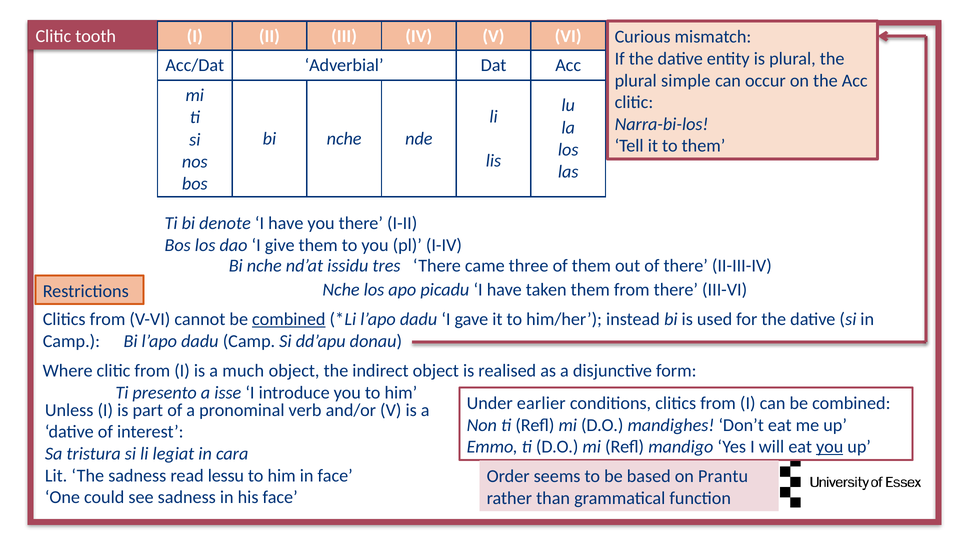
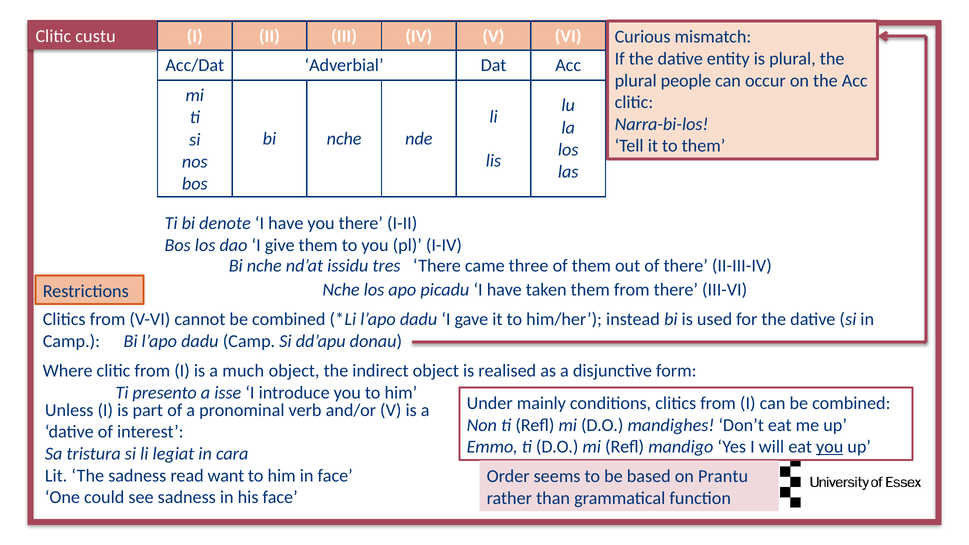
tooth: tooth -> custu
simple: simple -> people
combined at (289, 319) underline: present -> none
earlier: earlier -> mainly
lessu: lessu -> want
